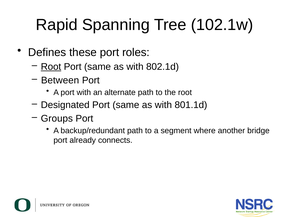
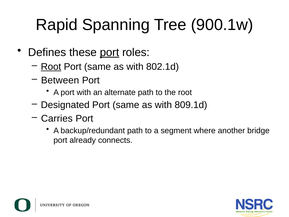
102.1w: 102.1w -> 900.1w
port at (109, 52) underline: none -> present
801.1d: 801.1d -> 809.1d
Groups: Groups -> Carries
